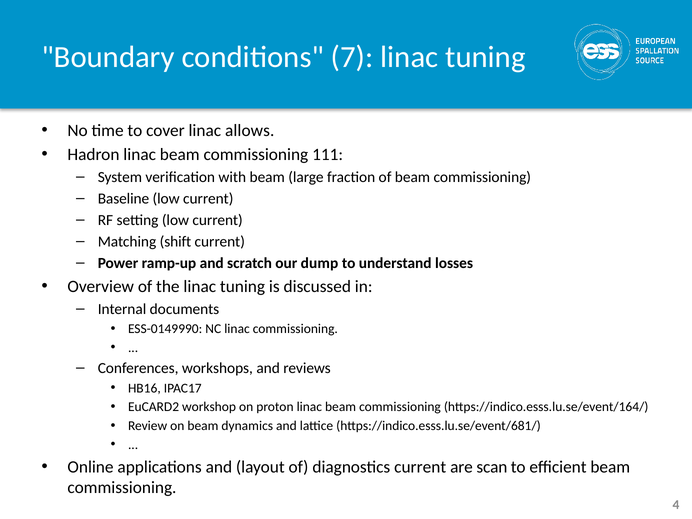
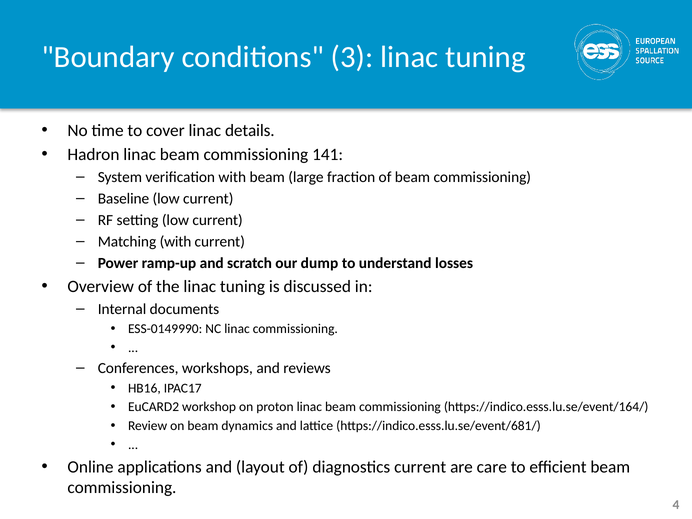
7: 7 -> 3
allows: allows -> details
111: 111 -> 141
Matching shift: shift -> with
scan: scan -> care
